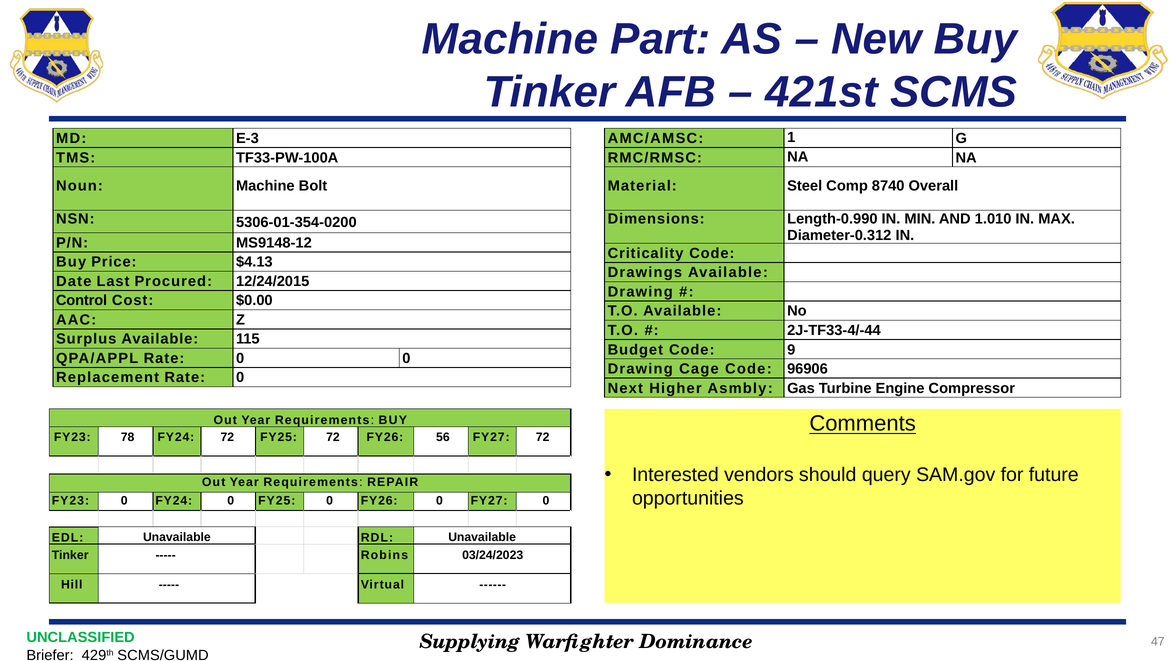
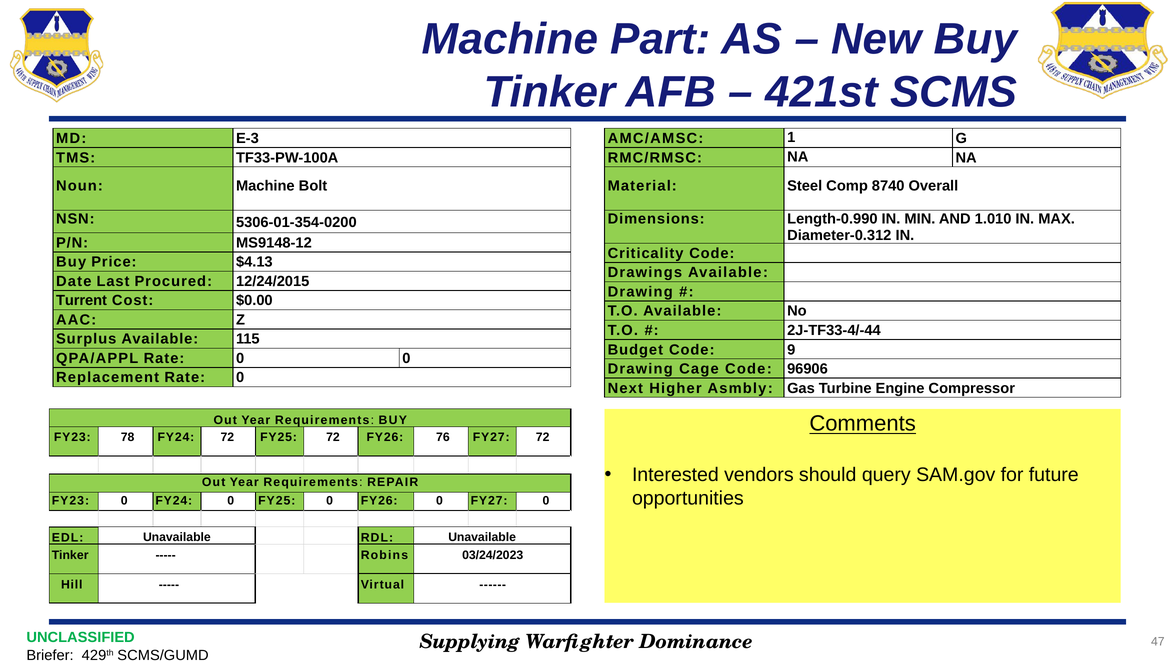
Control: Control -> Turrent
56: 56 -> 76
